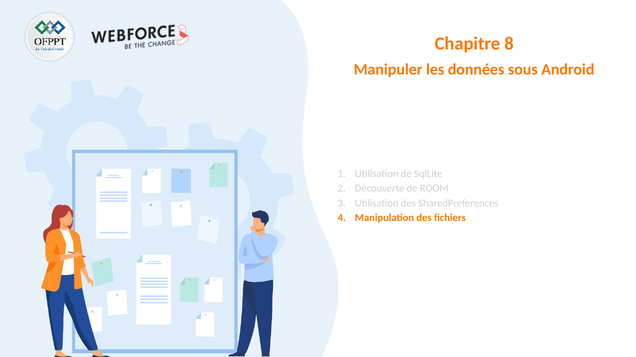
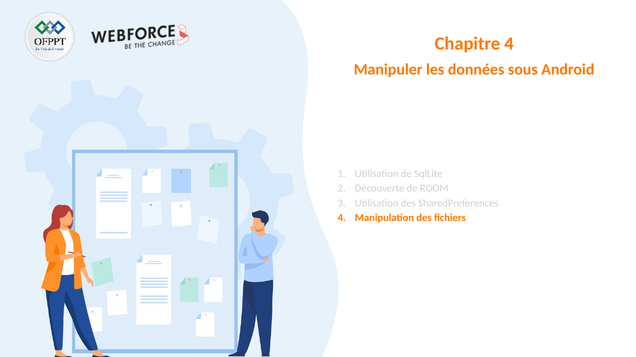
Chapitre 8: 8 -> 4
